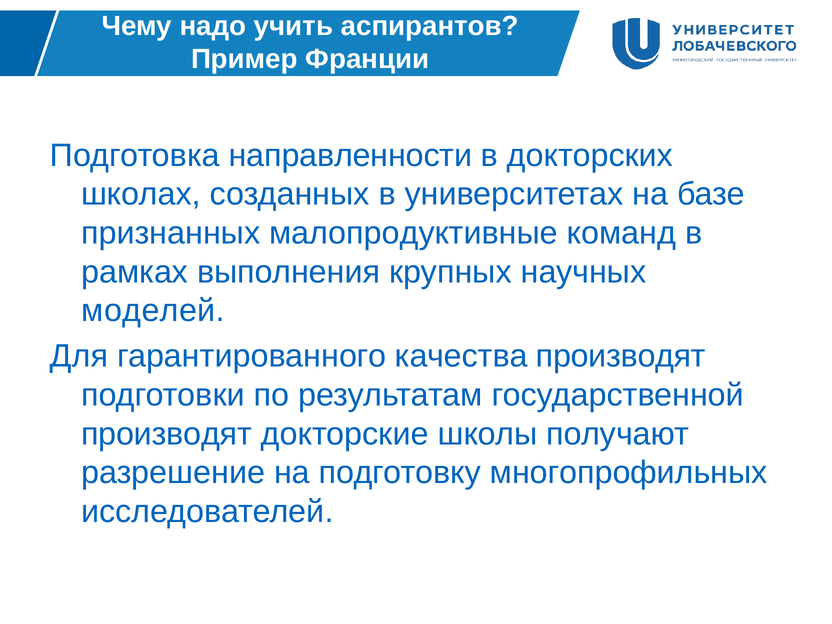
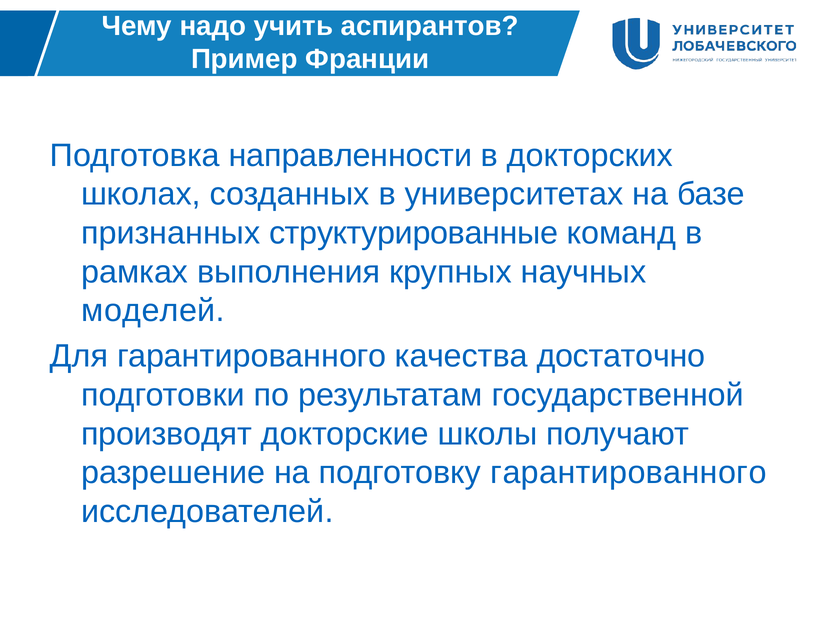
малопродуктивные: малопродуктивные -> структурированные
качества производят: производят -> достаточно
подготовку многопрофильных: многопрофильных -> гарантированного
